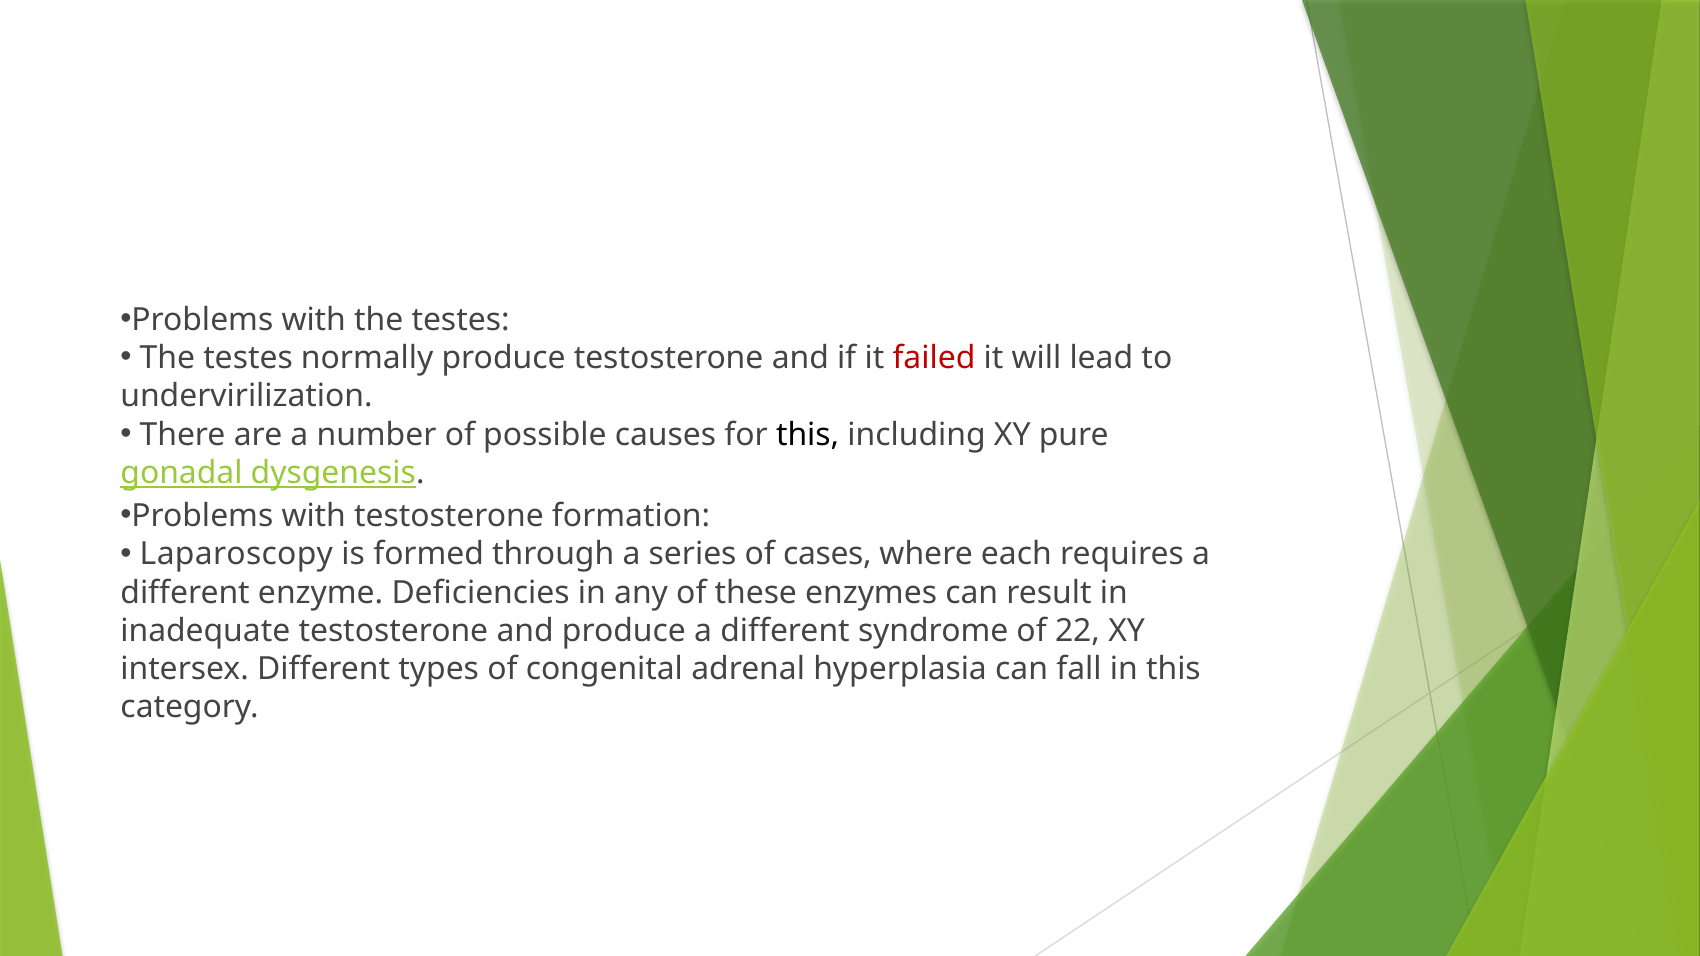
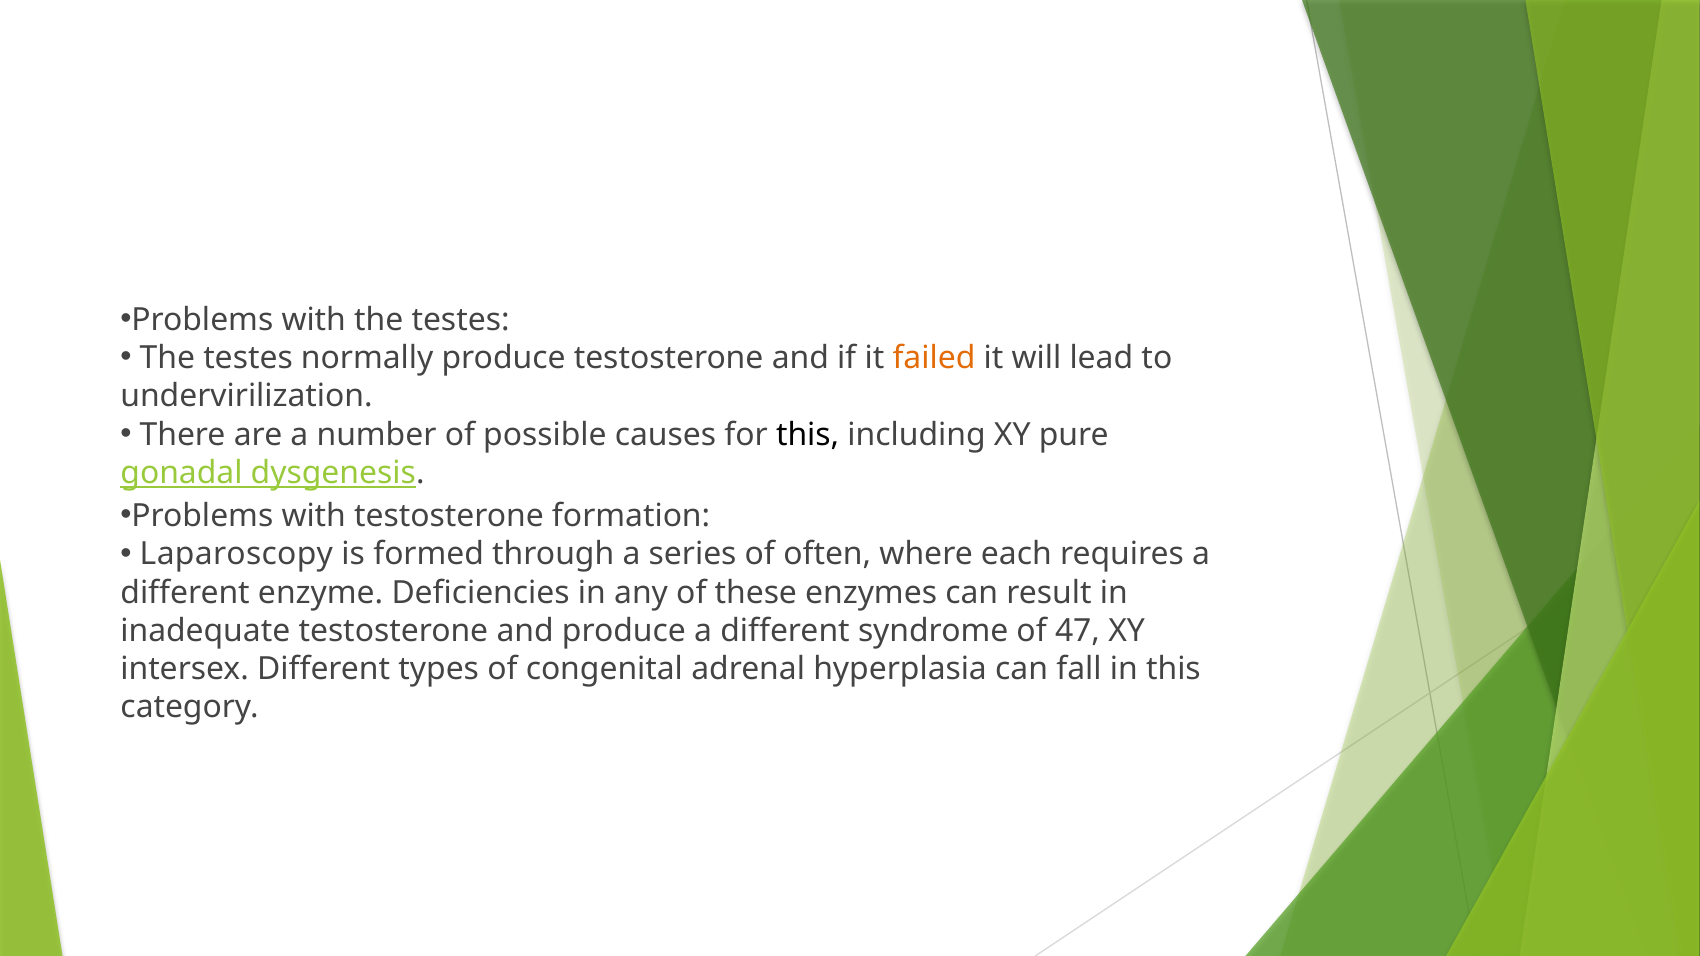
failed colour: red -> orange
cases: cases -> often
22: 22 -> 47
